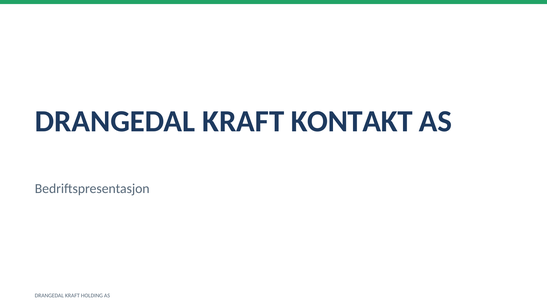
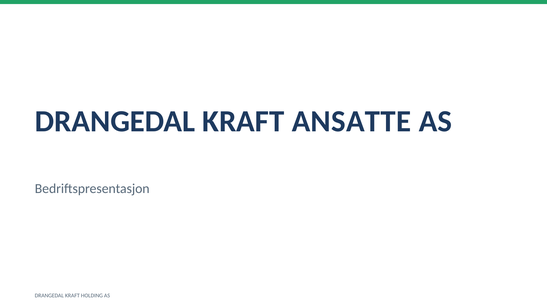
KONTAKT: KONTAKT -> ANSATTE
